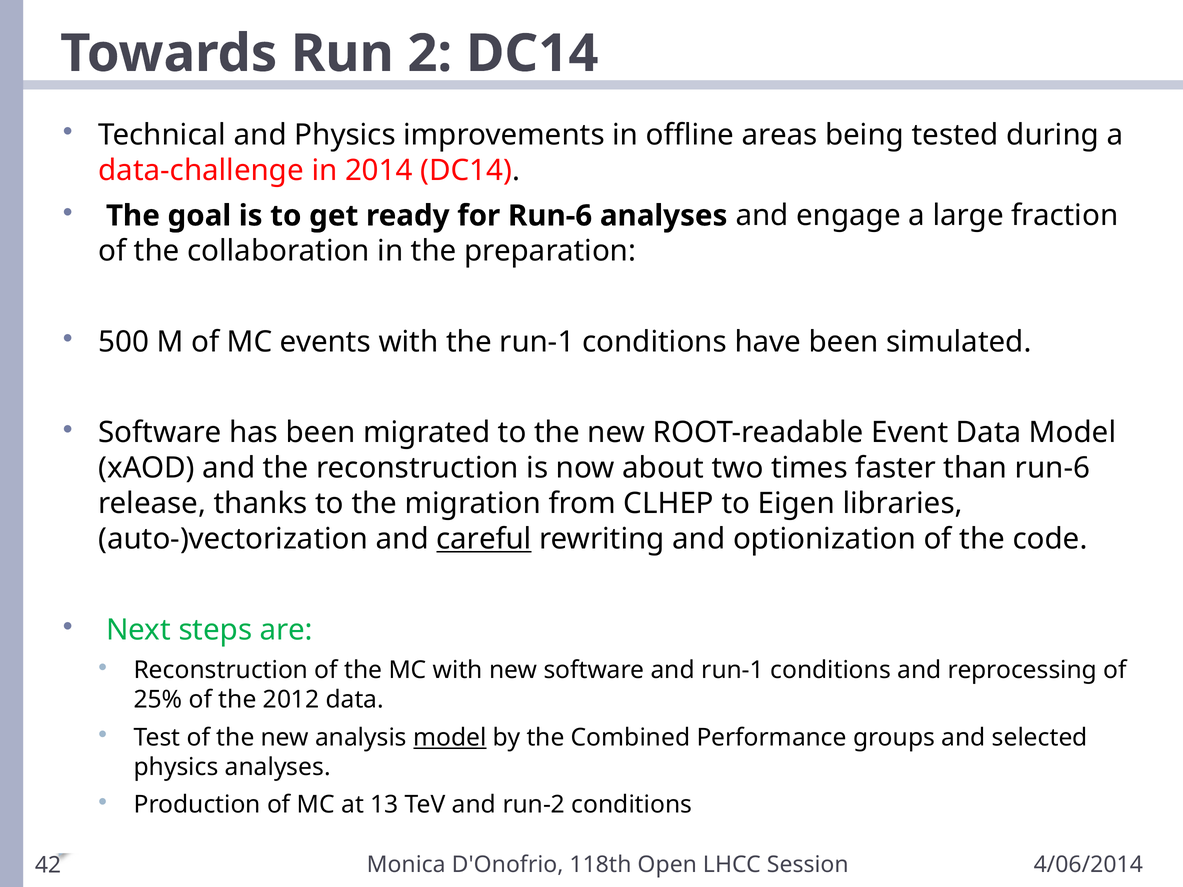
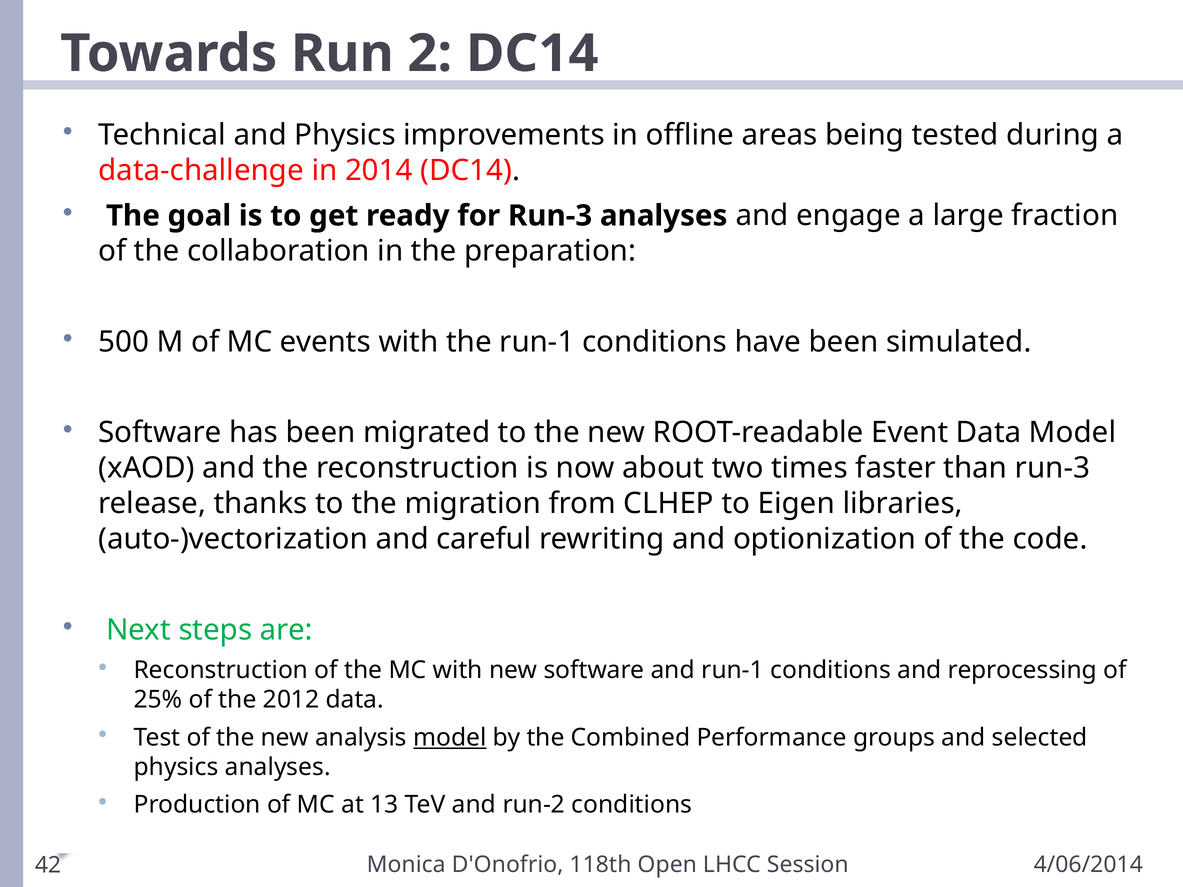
for Run-6: Run-6 -> Run-3
than run-6: run-6 -> run-3
careful underline: present -> none
